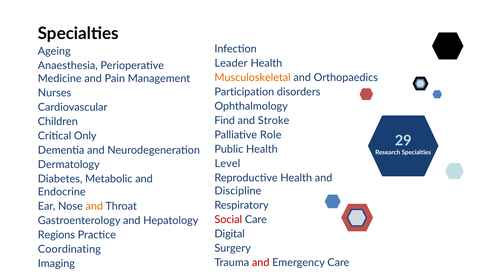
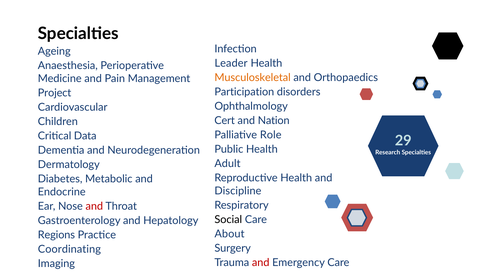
Nurses: Nurses -> Project
Find: Find -> Cert
Stroke: Stroke -> Nation
Only: Only -> Data
Level: Level -> Adult
and at (94, 206) colour: orange -> red
Social colour: red -> black
Digital: Digital -> About
